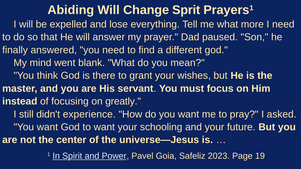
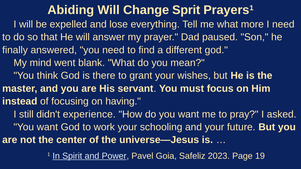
greatly: greatly -> having
to want: want -> work
